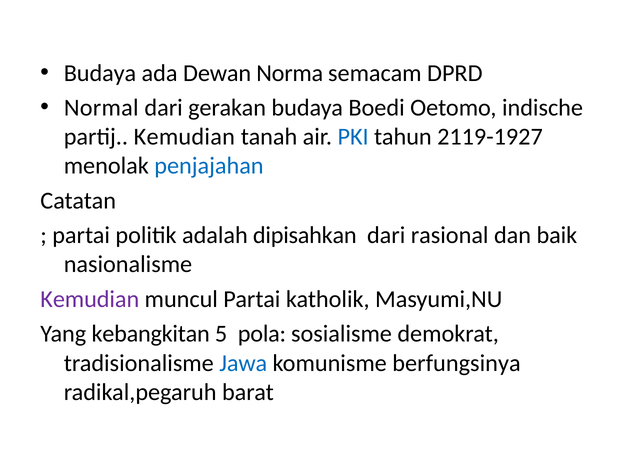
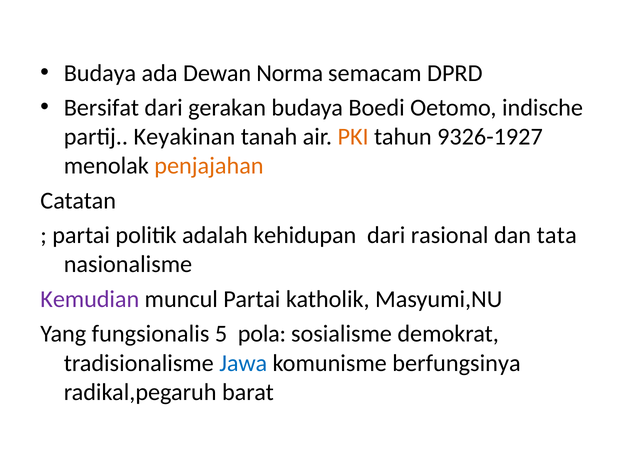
Normal: Normal -> Bersifat
partij Kemudian: Kemudian -> Keyakinan
PKI colour: blue -> orange
2119-1927: 2119-1927 -> 9326-1927
penjajahan colour: blue -> orange
dipisahkan: dipisahkan -> kehidupan
baik: baik -> tata
kebangkitan: kebangkitan -> fungsionalis
